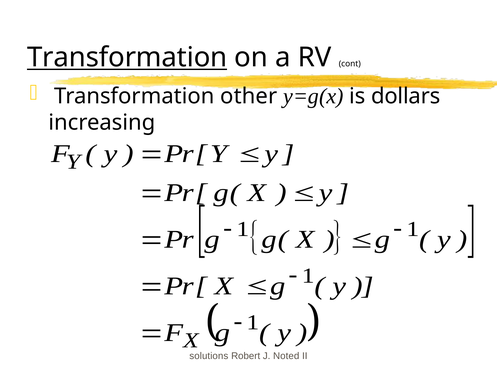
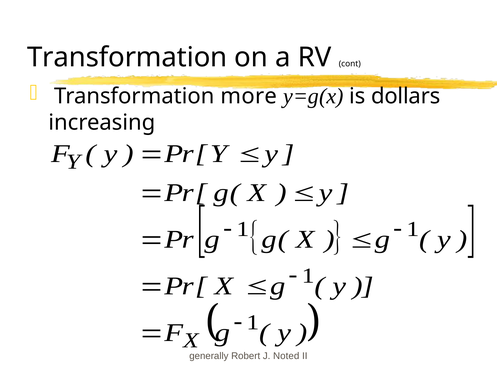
Transformation at (127, 57) underline: present -> none
other: other -> more
solutions: solutions -> generally
